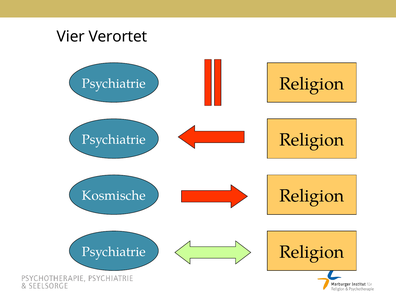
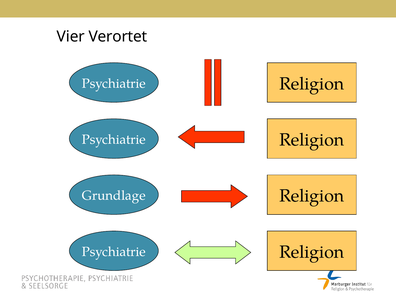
Kosmische: Kosmische -> Grundlage
